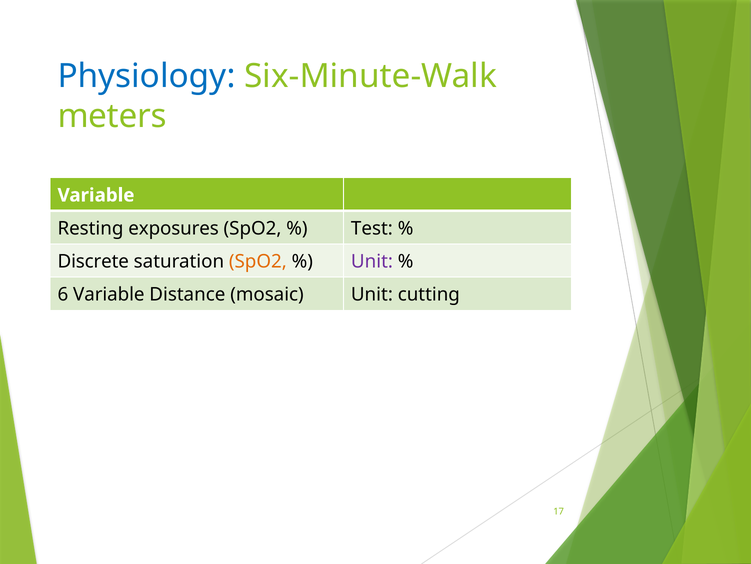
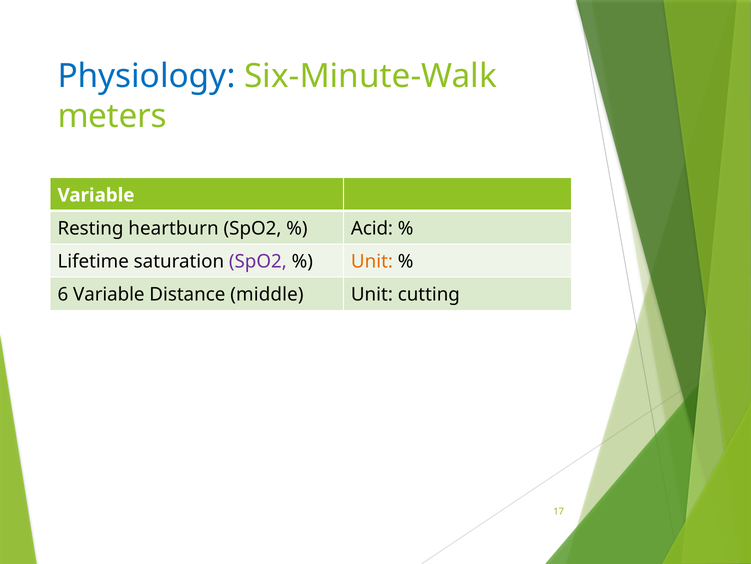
exposures: exposures -> heartburn
Test: Test -> Acid
Discrete: Discrete -> Lifetime
SpO2 at (258, 261) colour: orange -> purple
Unit at (372, 261) colour: purple -> orange
mosaic: mosaic -> middle
